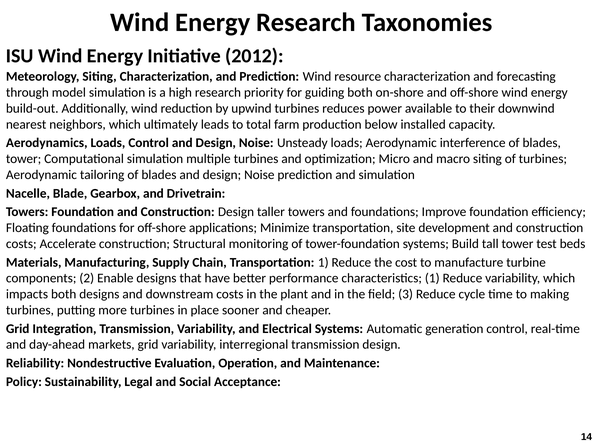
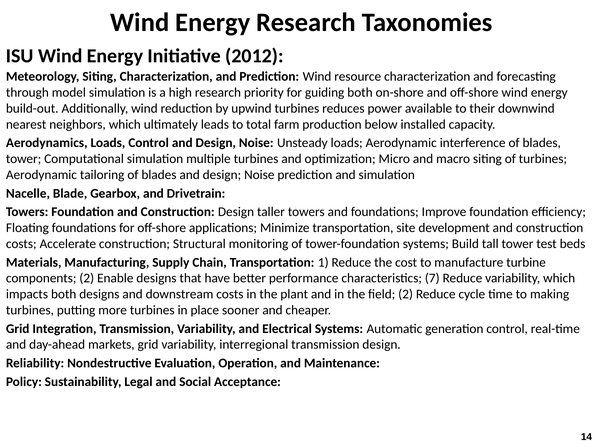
characteristics 1: 1 -> 7
field 3: 3 -> 2
